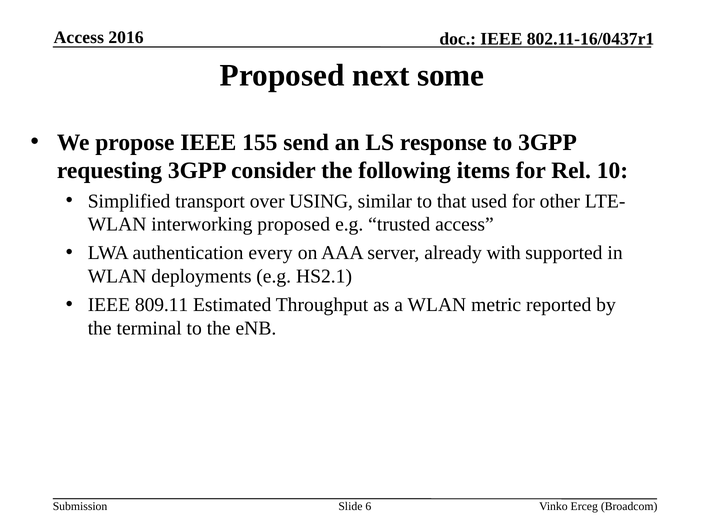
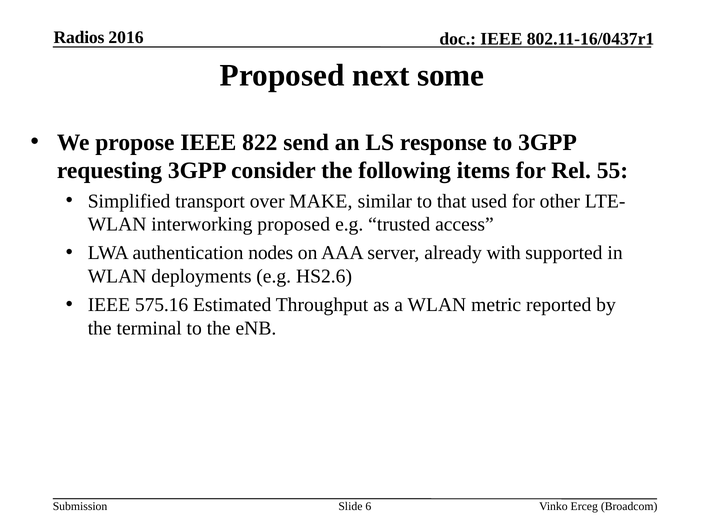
Access at (79, 37): Access -> Radios
155: 155 -> 822
10: 10 -> 55
USING: USING -> MAKE
every: every -> nodes
HS2.1: HS2.1 -> HS2.6
809.11: 809.11 -> 575.16
